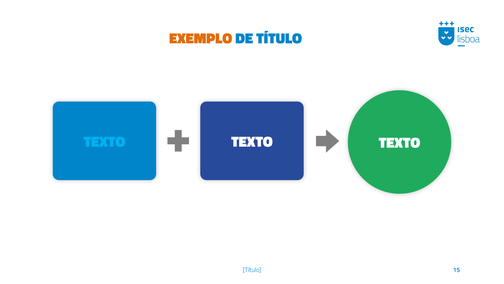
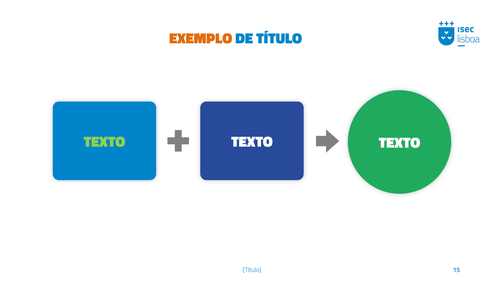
TEXTO at (104, 142) colour: light blue -> light green
